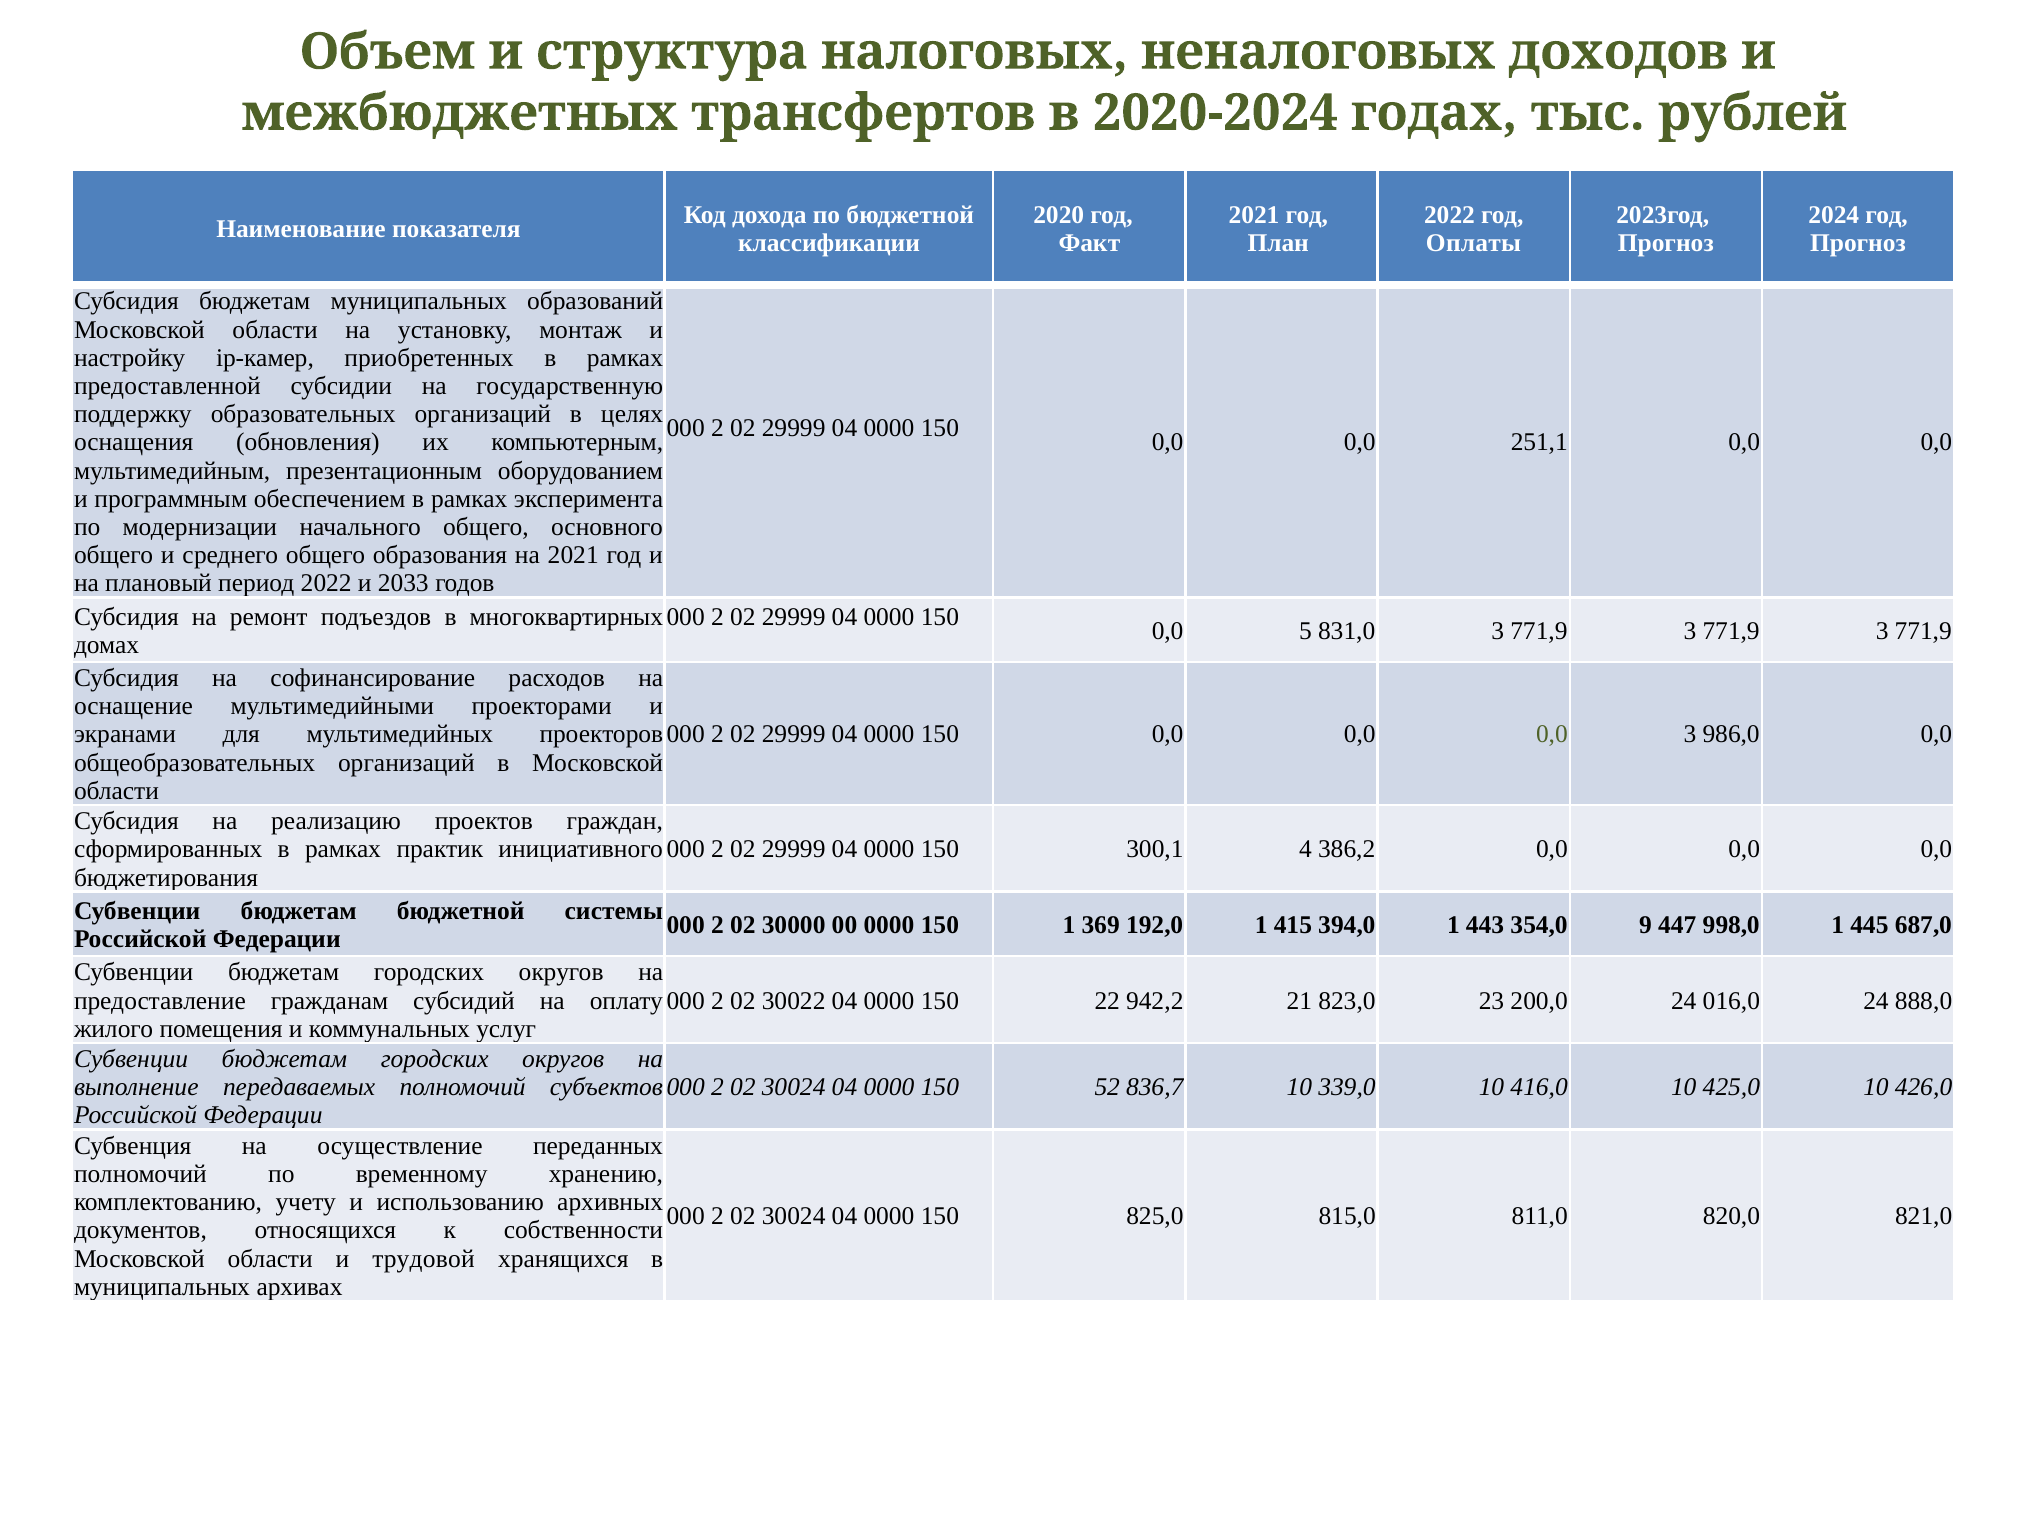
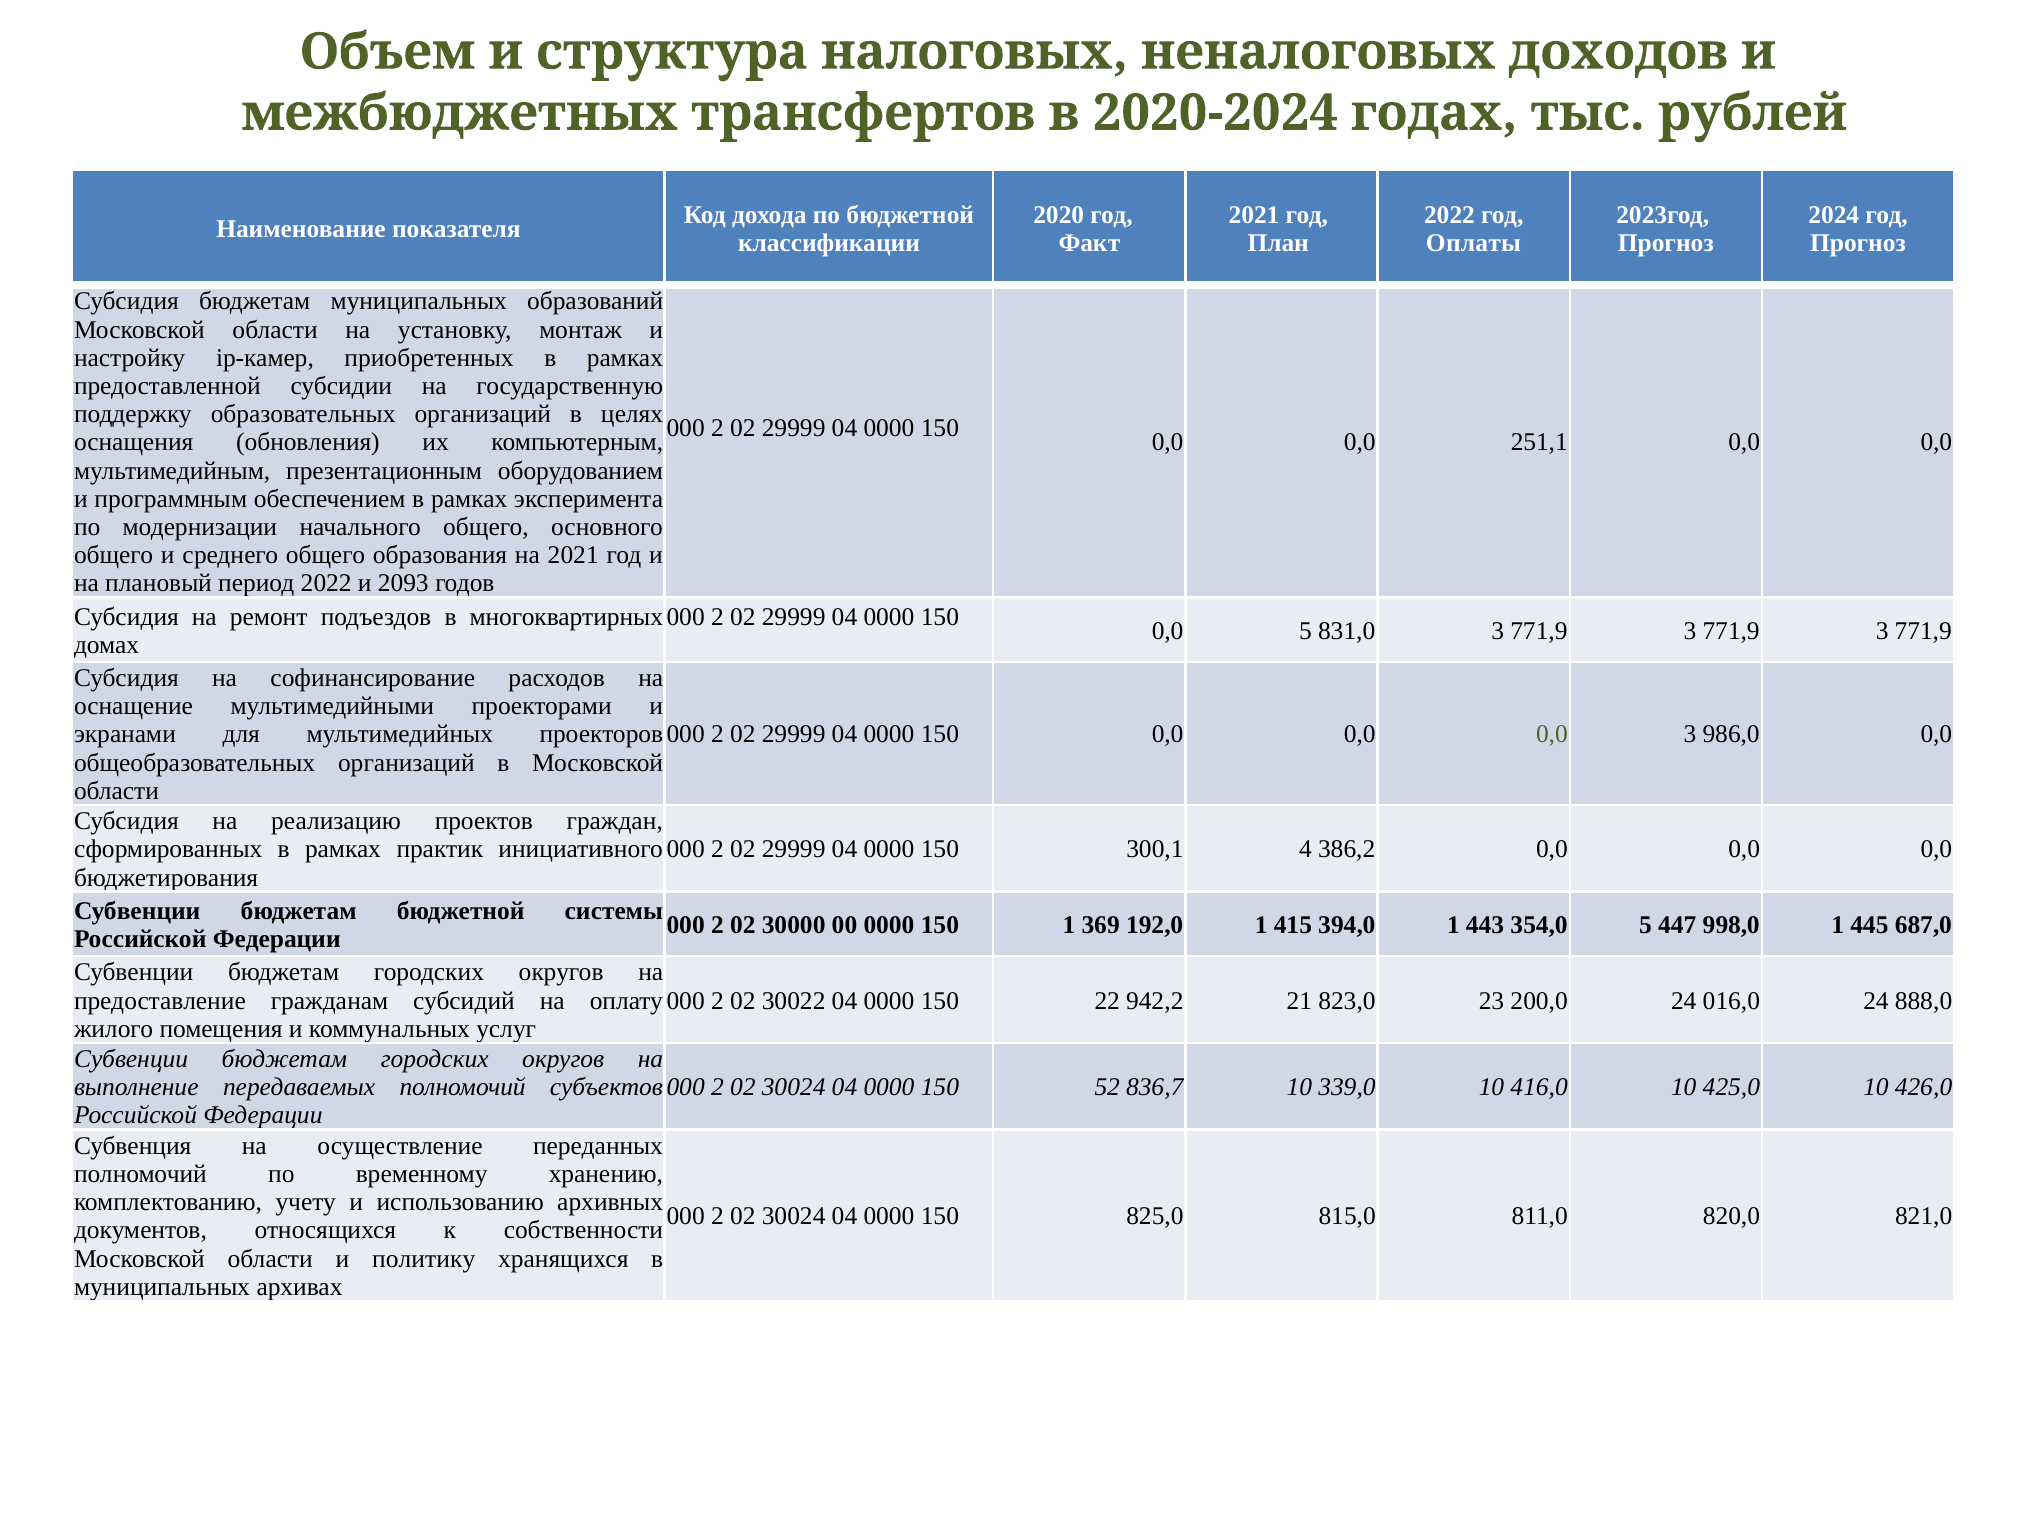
2033: 2033 -> 2093
354,0 9: 9 -> 5
трудовой: трудовой -> политику
